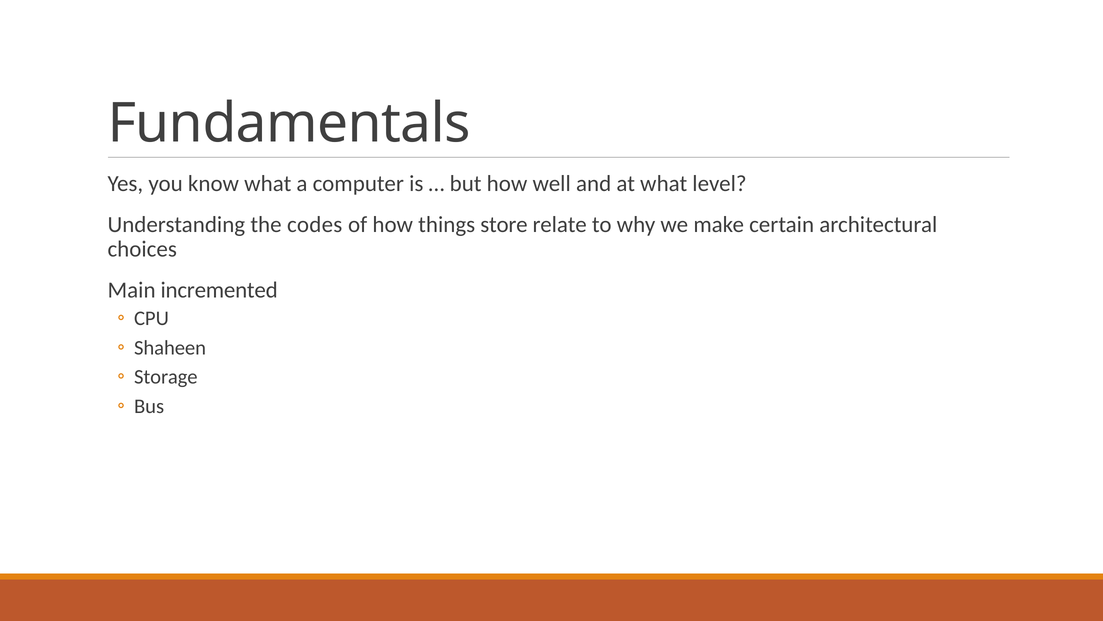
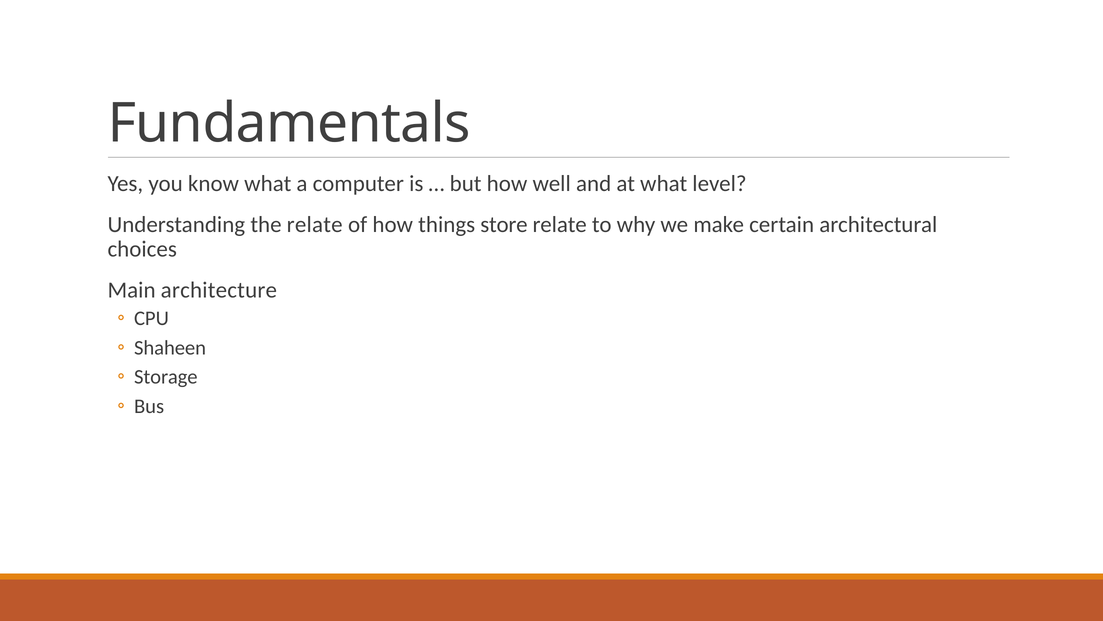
the codes: codes -> relate
incremented: incremented -> architecture
